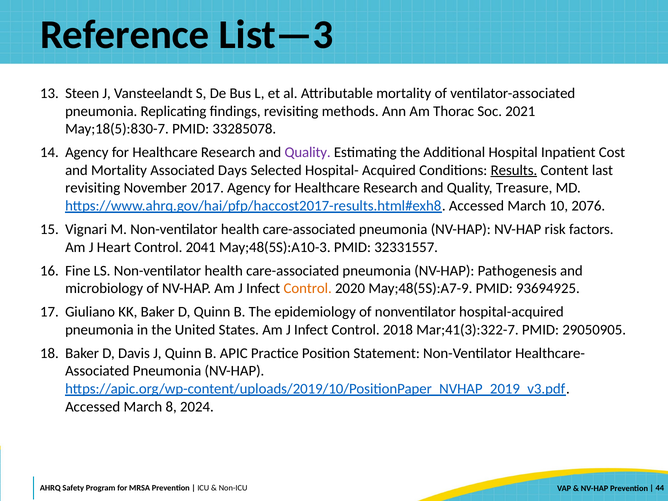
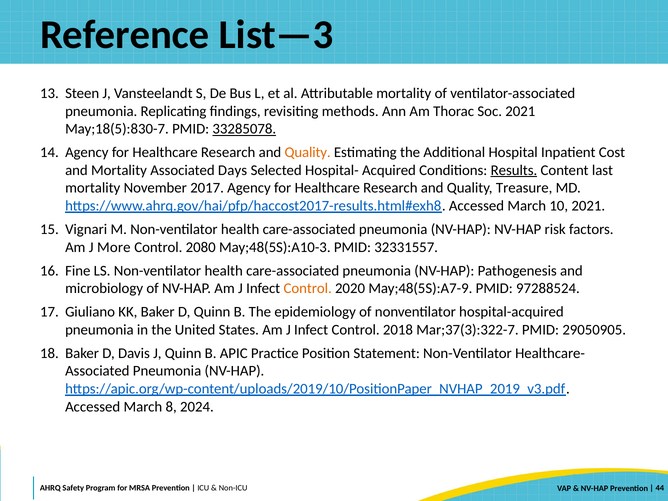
33285078 underline: none -> present
Quality at (308, 152) colour: purple -> orange
revisiting at (93, 188): revisiting -> mortality
10 2076: 2076 -> 2021
Heart: Heart -> More
2041: 2041 -> 2080
93694925: 93694925 -> 97288524
Mar;41(3):322-7: Mar;41(3):322-7 -> Mar;37(3):322-7
